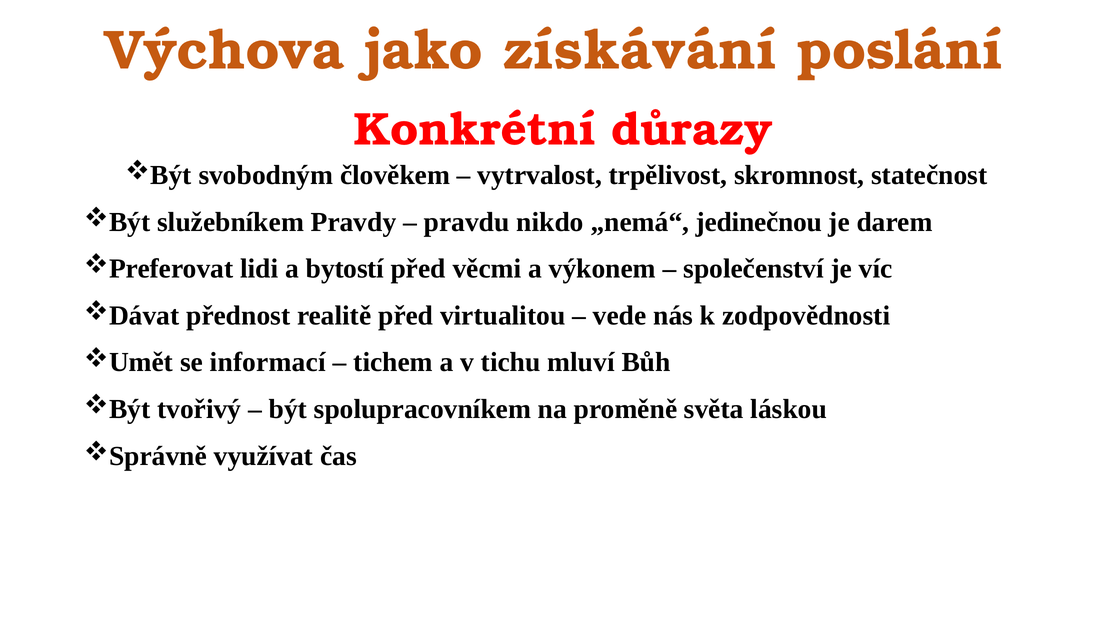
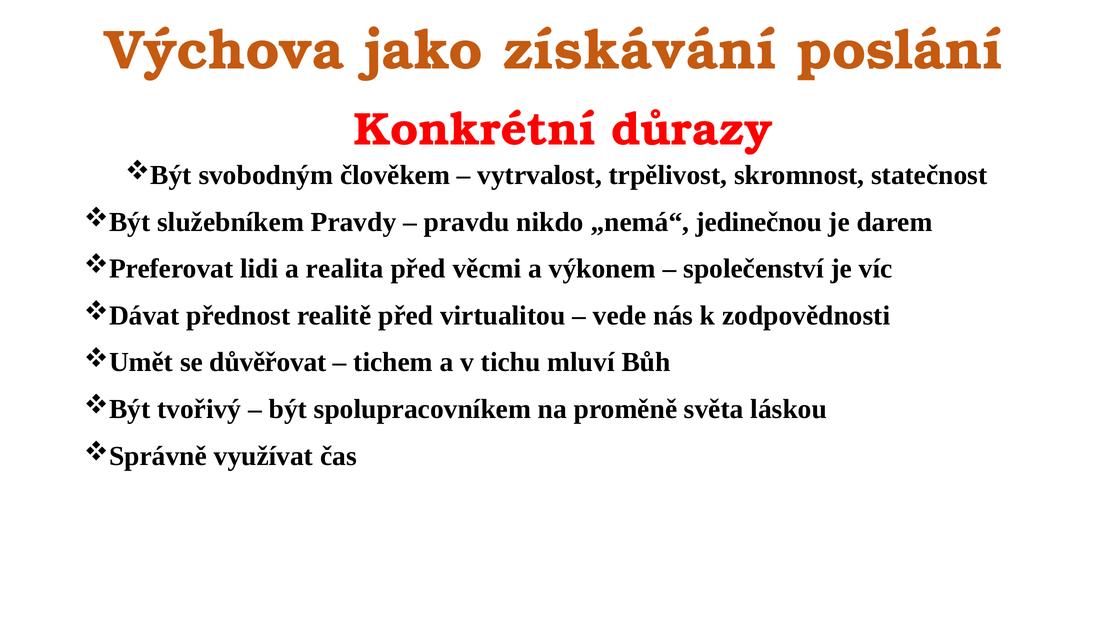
bytostí: bytostí -> realita
informací: informací -> důvěřovat
